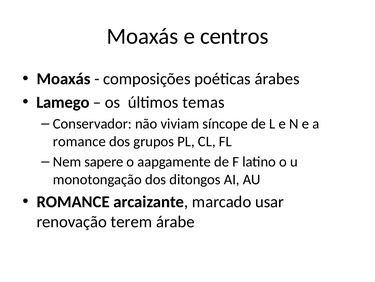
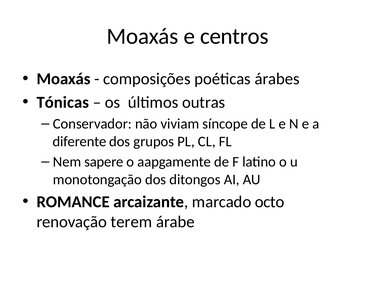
Lamego: Lamego -> Tónicas
temas: temas -> outras
romance at (79, 141): romance -> diferente
usar: usar -> octo
